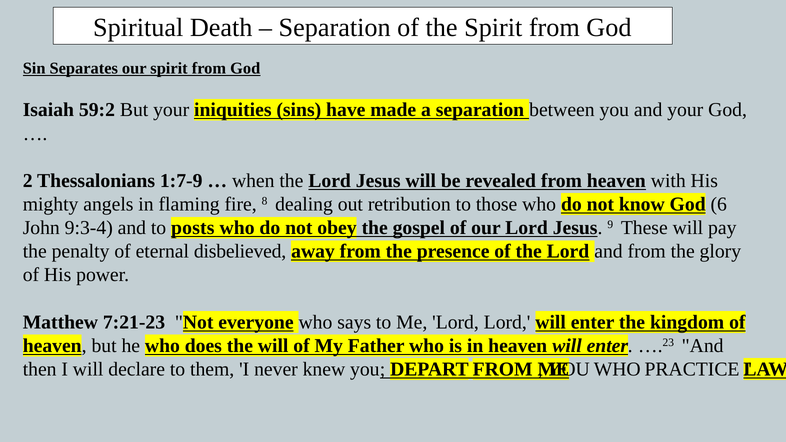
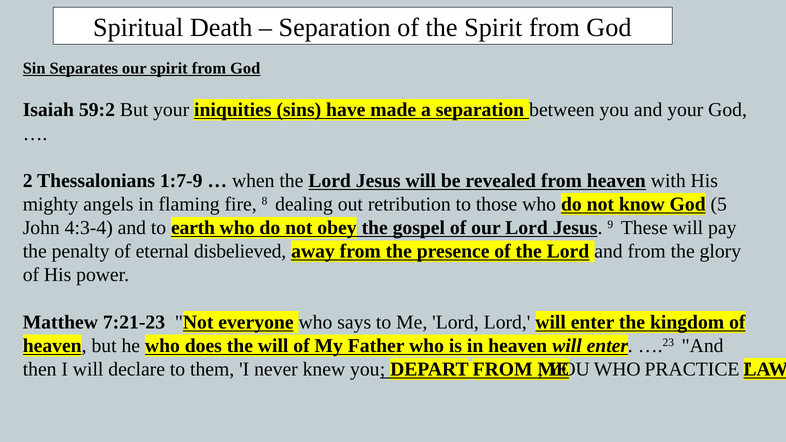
6: 6 -> 5
9:3-4: 9:3-4 -> 4:3-4
posts: posts -> earth
